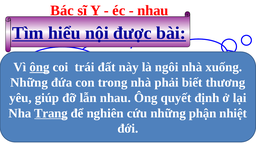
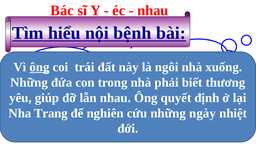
được: được -> bệnh
Trang at (51, 113) underline: present -> none
phận: phận -> ngày
